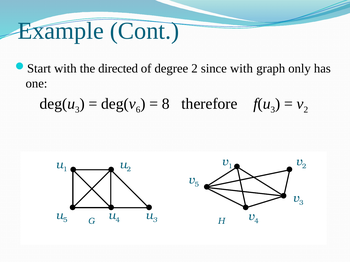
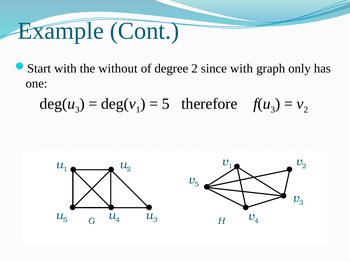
directed: directed -> without
6 at (138, 110): 6 -> 1
8 at (166, 104): 8 -> 5
